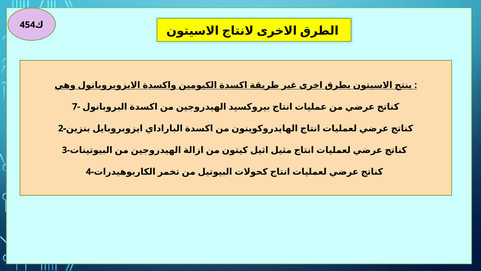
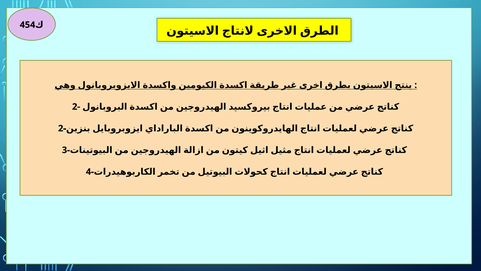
7- at (76, 107): 7- -> 2-
